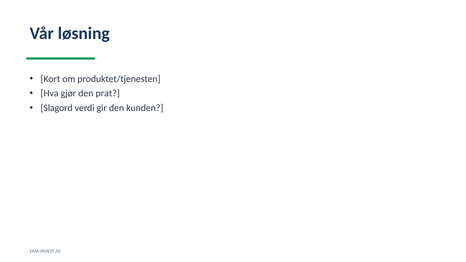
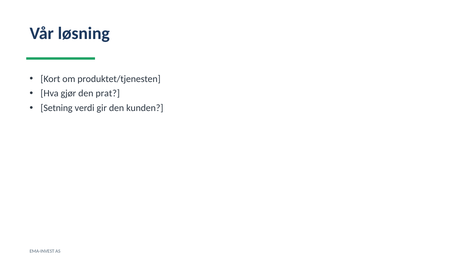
Slagord: Slagord -> Setning
